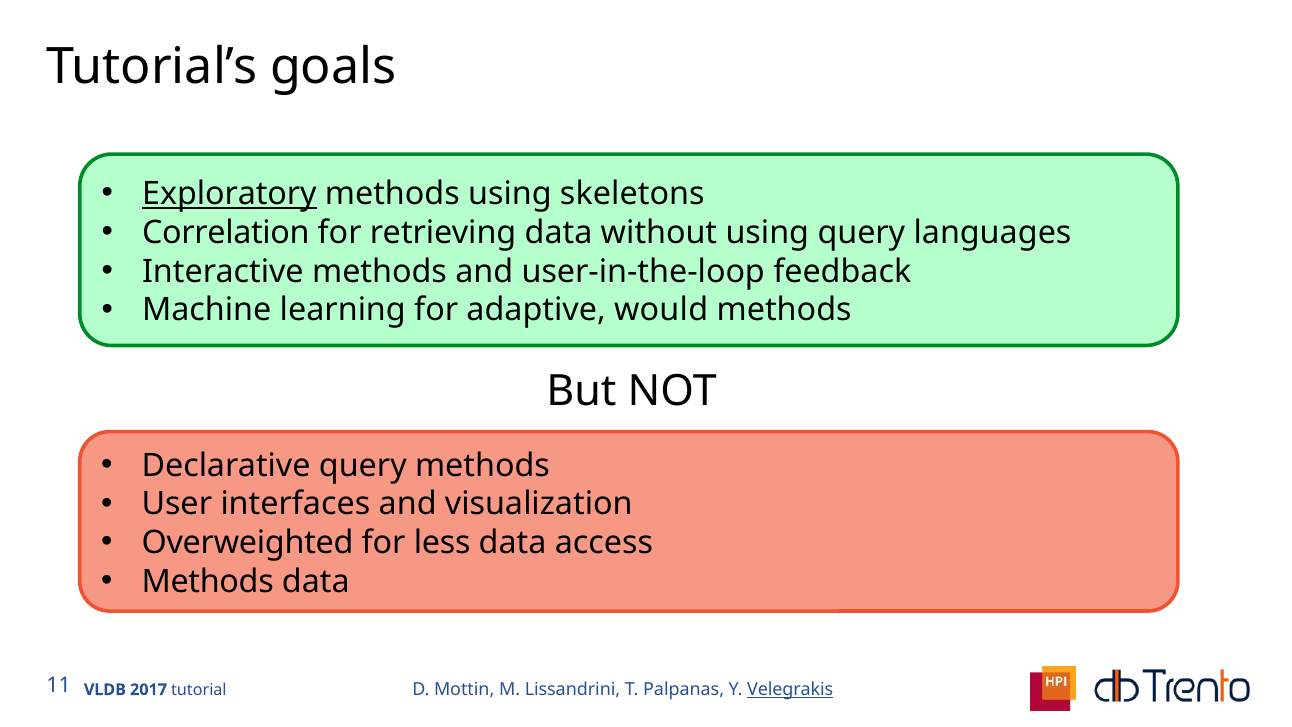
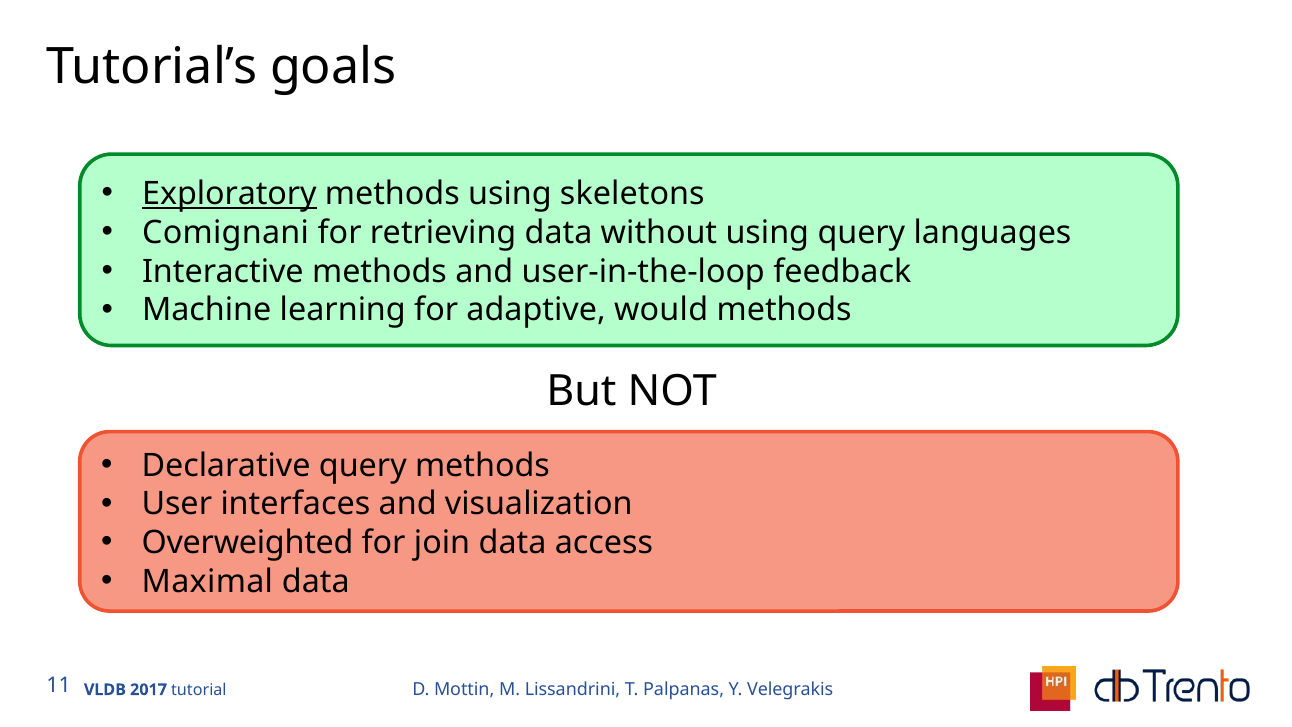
Correlation: Correlation -> Comignani
less: less -> join
Methods at (208, 582): Methods -> Maximal
Velegrakis underline: present -> none
